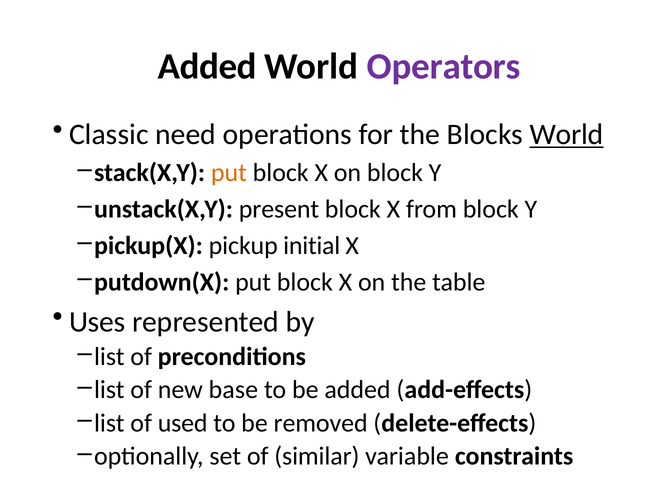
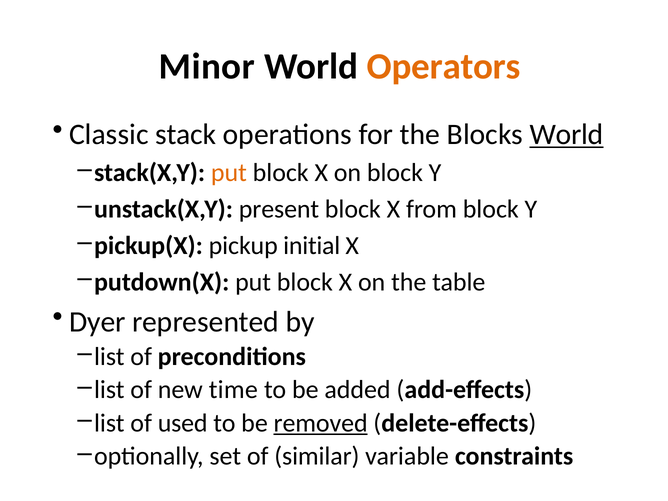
Added at (207, 67): Added -> Minor
Operators colour: purple -> orange
need: need -> stack
Uses: Uses -> Dyer
base: base -> time
removed underline: none -> present
